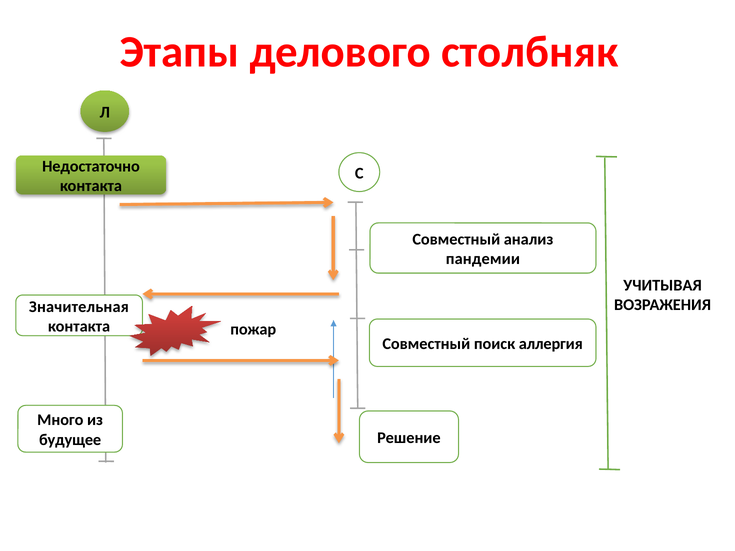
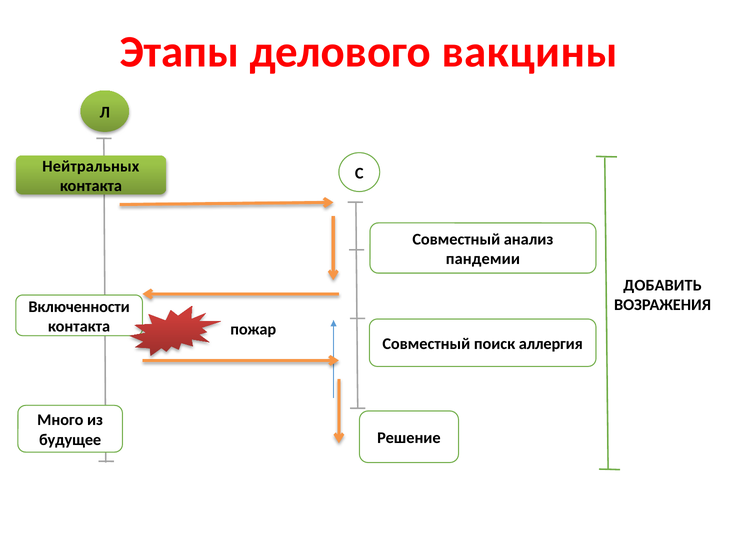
столбняк: столбняк -> вакцины
Недостаточно: Недостаточно -> Нейтральных
УЧИТЫВАЯ: УЧИТЫВАЯ -> ДОБАВИТЬ
Значительная: Значительная -> Включенности
